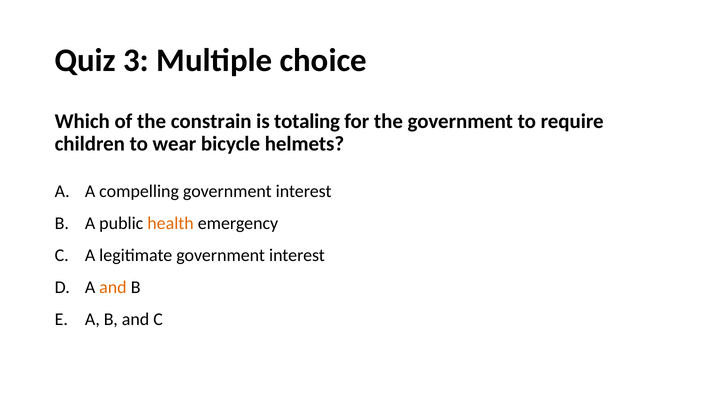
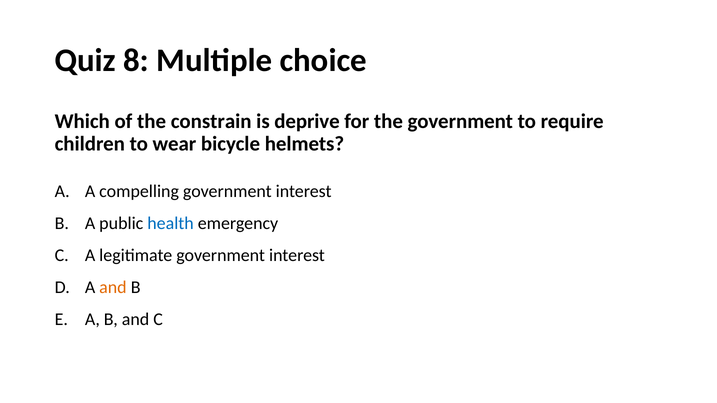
3: 3 -> 8
totaling: totaling -> deprive
health colour: orange -> blue
